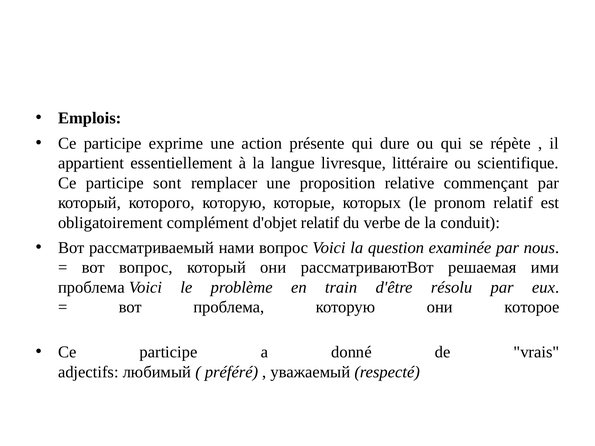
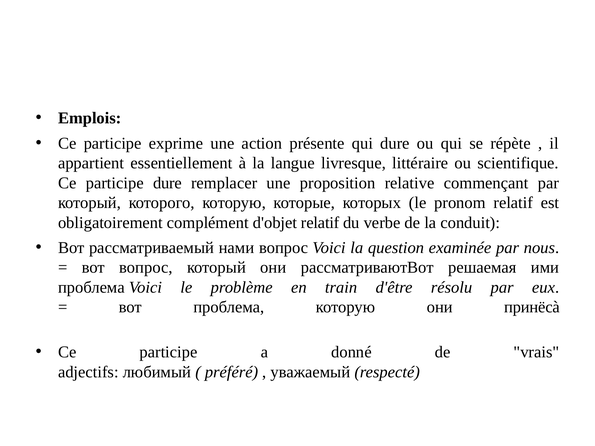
participe sont: sont -> dure
которое: которое -> принёсà
